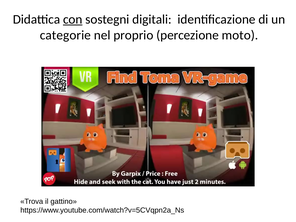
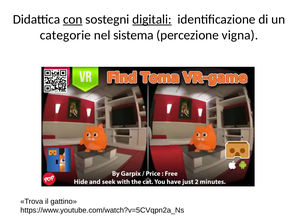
digitali underline: none -> present
proprio: proprio -> sistema
moto: moto -> vigna
